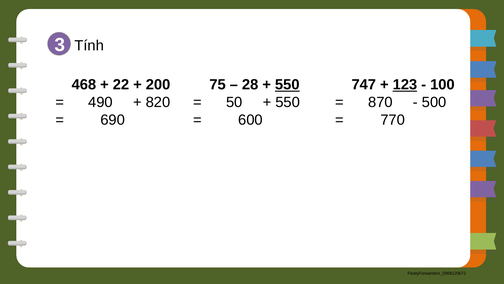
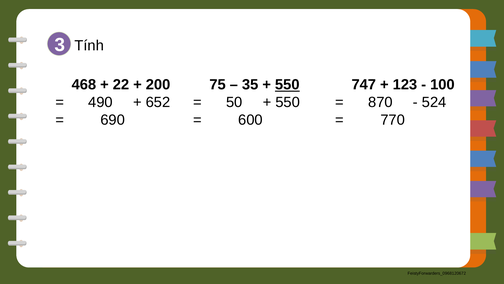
28: 28 -> 35
123 underline: present -> none
820: 820 -> 652
500: 500 -> 524
